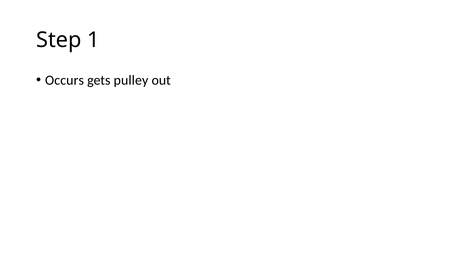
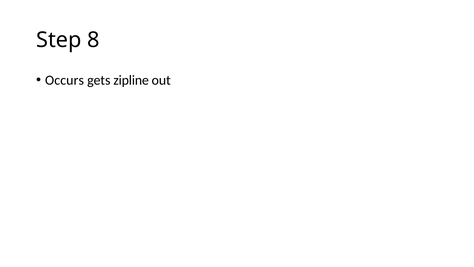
1: 1 -> 8
pulley: pulley -> zipline
